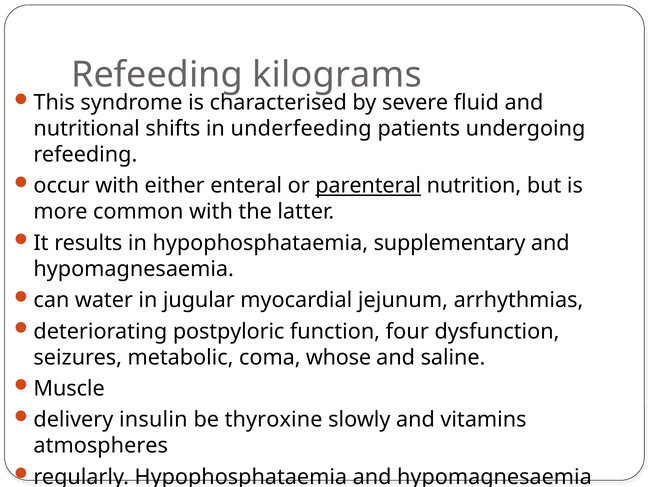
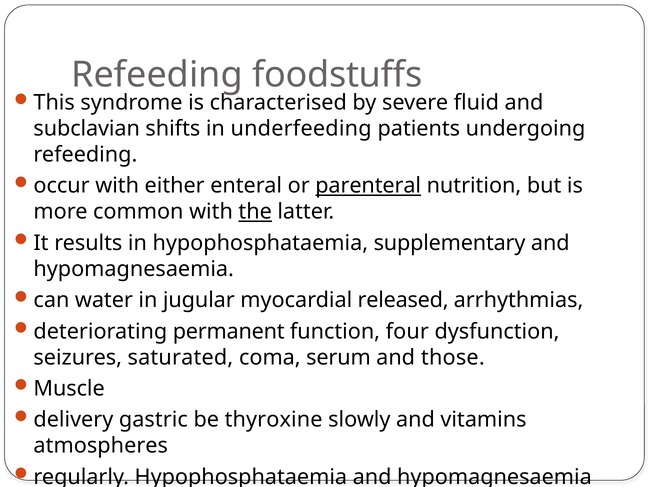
kilograms: kilograms -> foodstuffs
nutritional: nutritional -> subclavian
the underline: none -> present
jejunum: jejunum -> released
postpyloric: postpyloric -> permanent
metabolic: metabolic -> saturated
whose: whose -> serum
saline: saline -> those
insulin: insulin -> gastric
